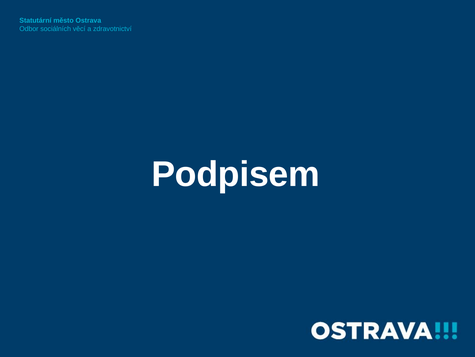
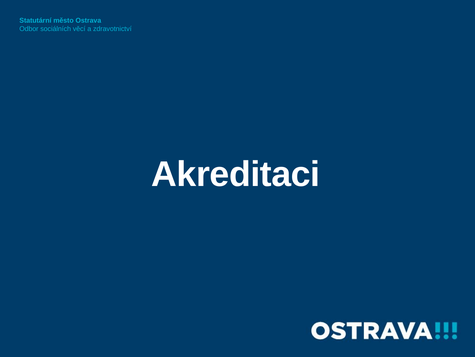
Podpisem: Podpisem -> Akreditaci
